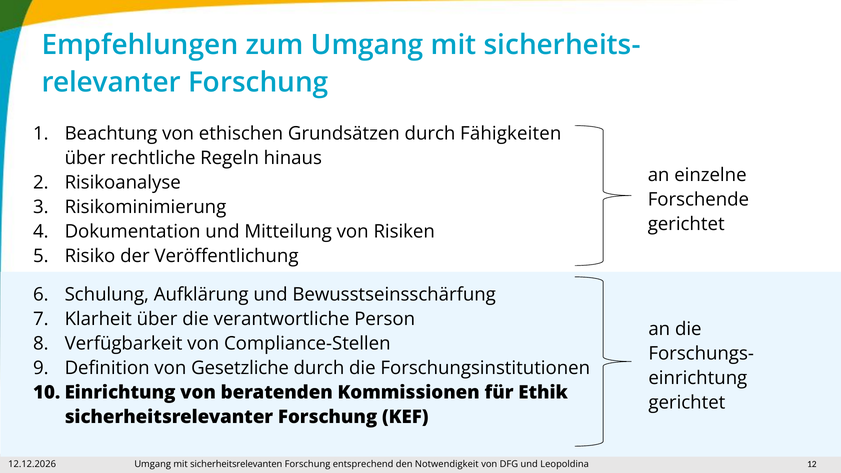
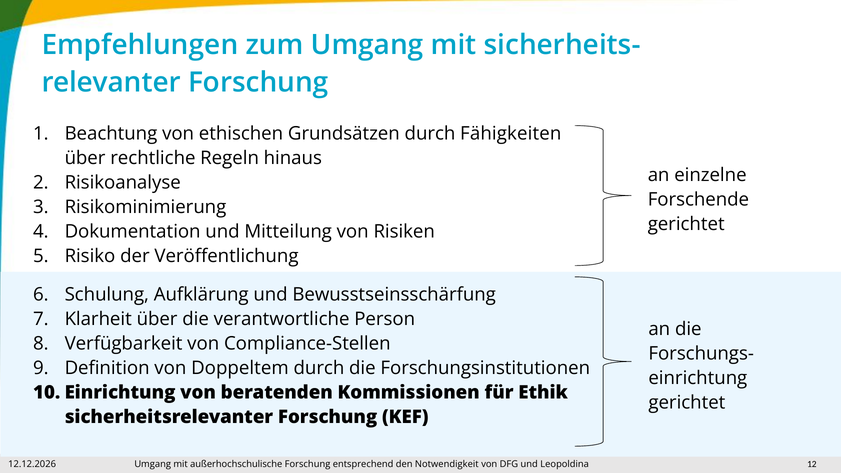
Gesetzliche: Gesetzliche -> Doppeltem
sicherheitsrelevanten: sicherheitsrelevanten -> außerhochschulische
